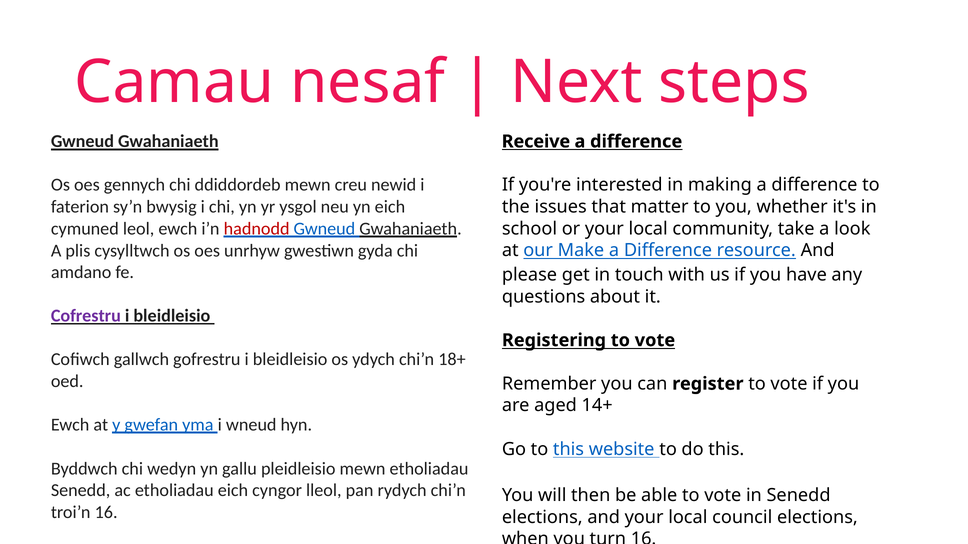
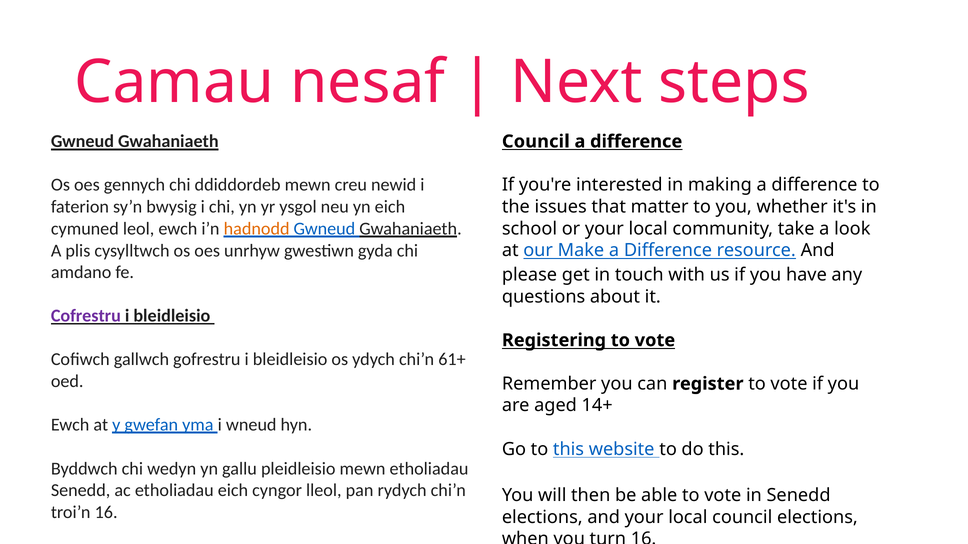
Receive at (536, 142): Receive -> Council
hadnodd colour: red -> orange
18+: 18+ -> 61+
